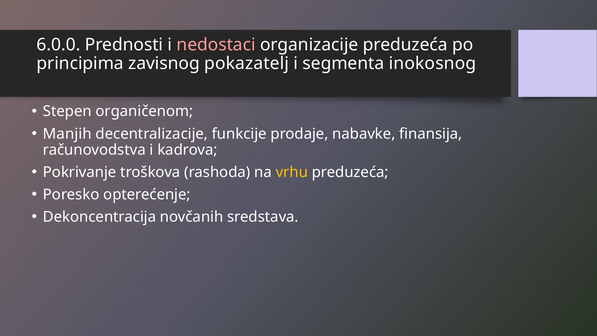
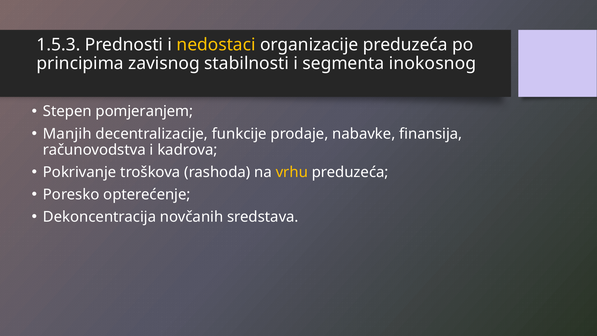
6.0.0: 6.0.0 -> 1.5.3
nedostaci colour: pink -> yellow
pokazatelj: pokazatelj -> stabilnosti
organičenom: organičenom -> pomjeranjem
